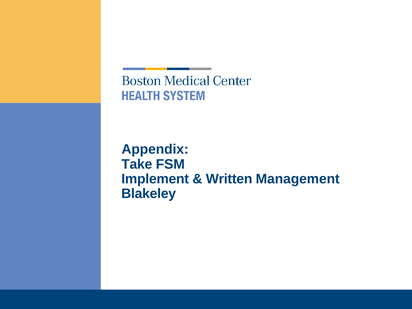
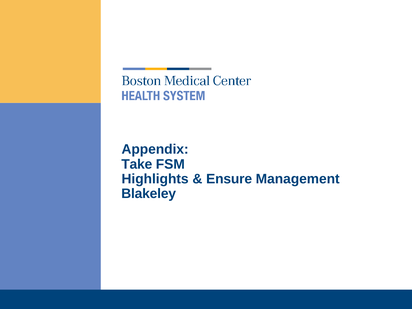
Implement: Implement -> Highlights
Written: Written -> Ensure
